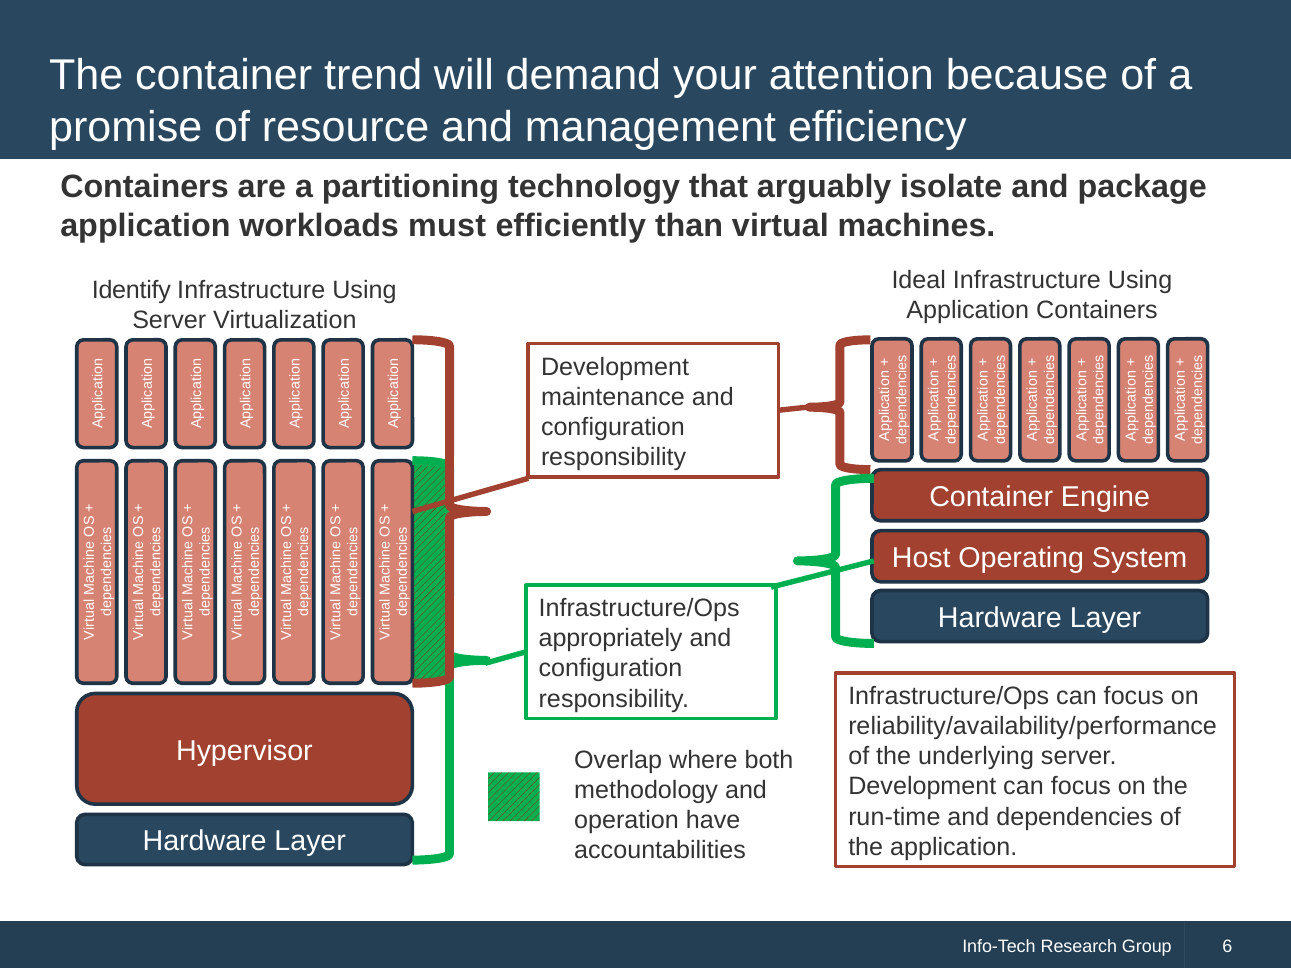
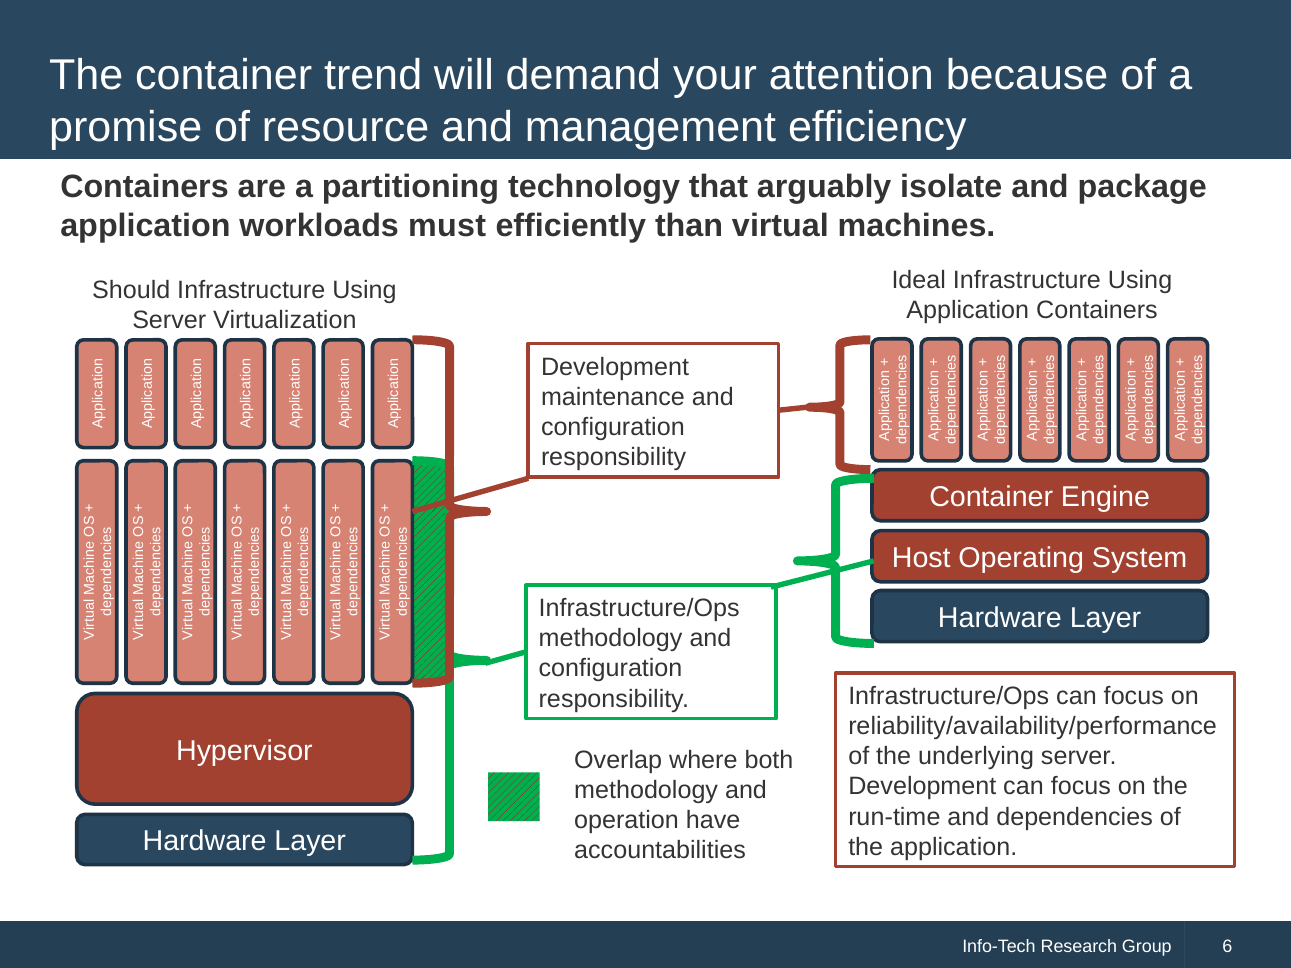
Identify: Identify -> Should
appropriately at (611, 639): appropriately -> methodology
